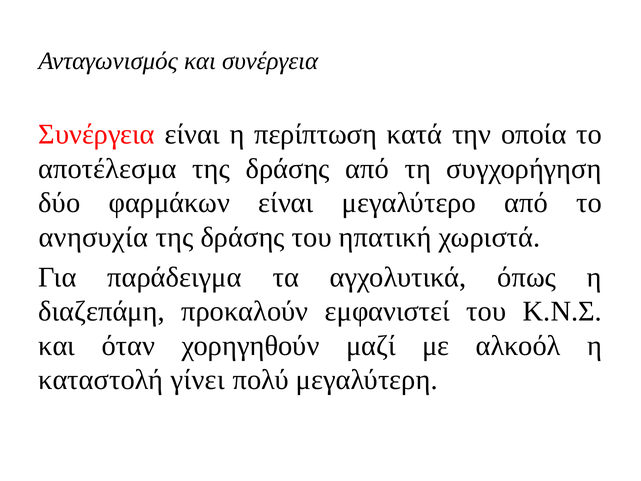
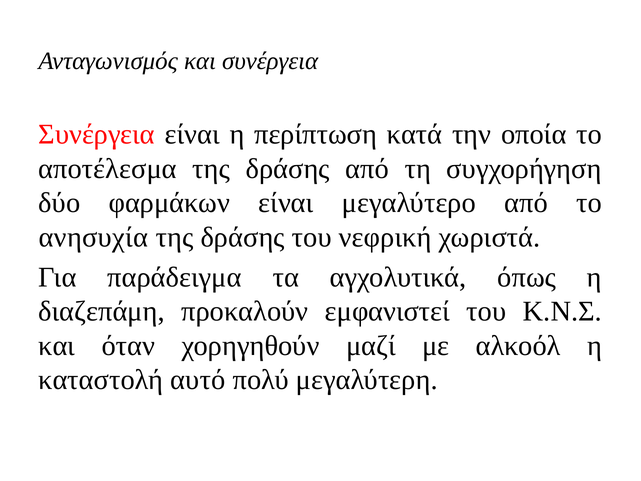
ηπατική: ηπατική -> νεφρική
γίνει: γίνει -> αυτό
